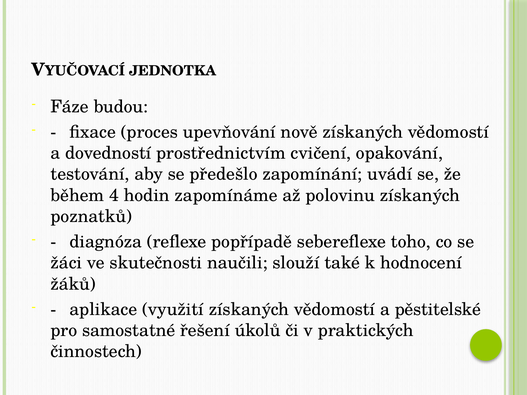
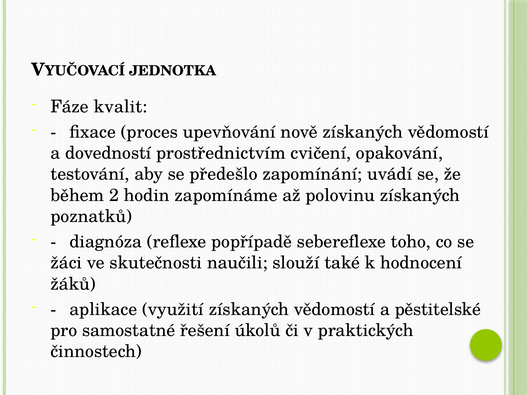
budou: budou -> kvalit
4: 4 -> 2
